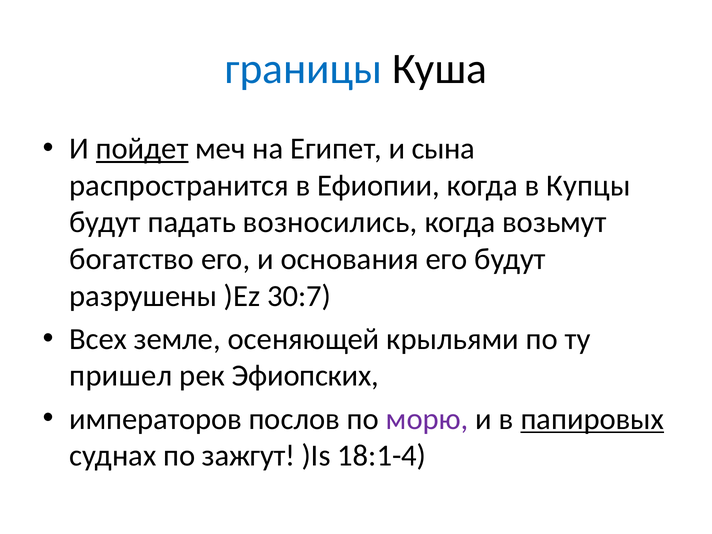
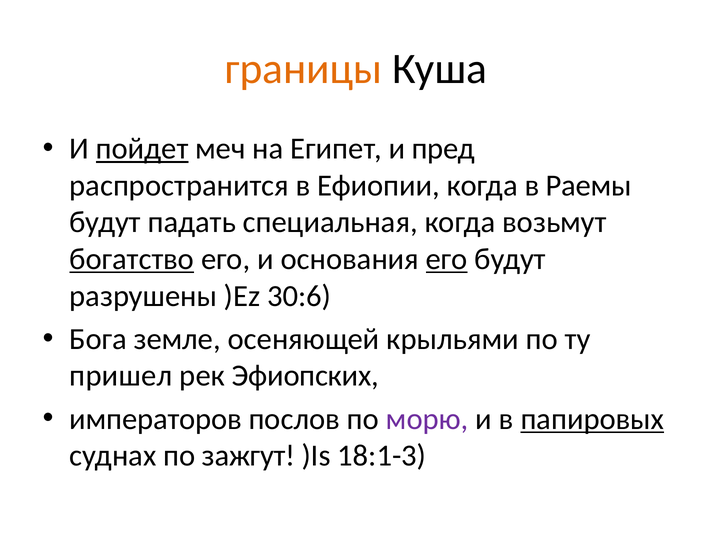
границы colour: blue -> orange
сына: сына -> пред
Купцы: Купцы -> Раемы
возносились: возносились -> специальная
богатство underline: none -> present
его at (447, 259) underline: none -> present
30:7: 30:7 -> 30:6
Всех: Всех -> Бога
18:1-4: 18:1-4 -> 18:1-3
